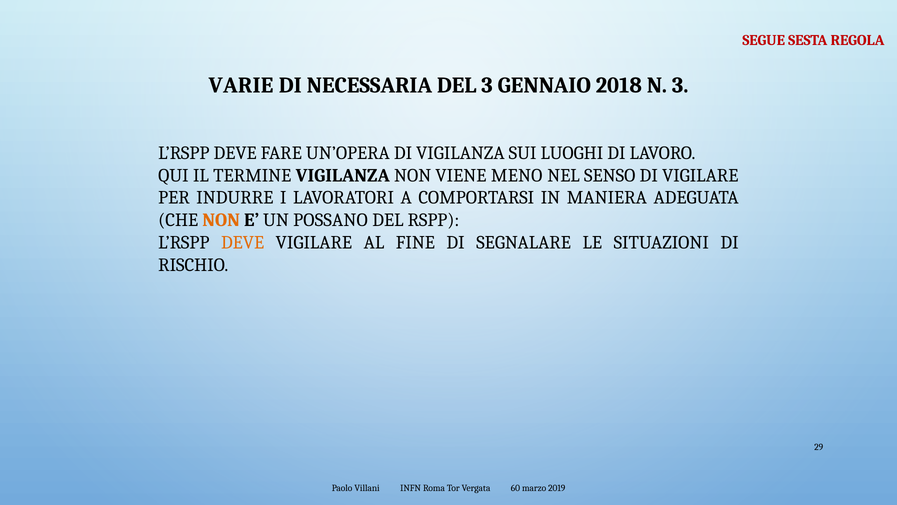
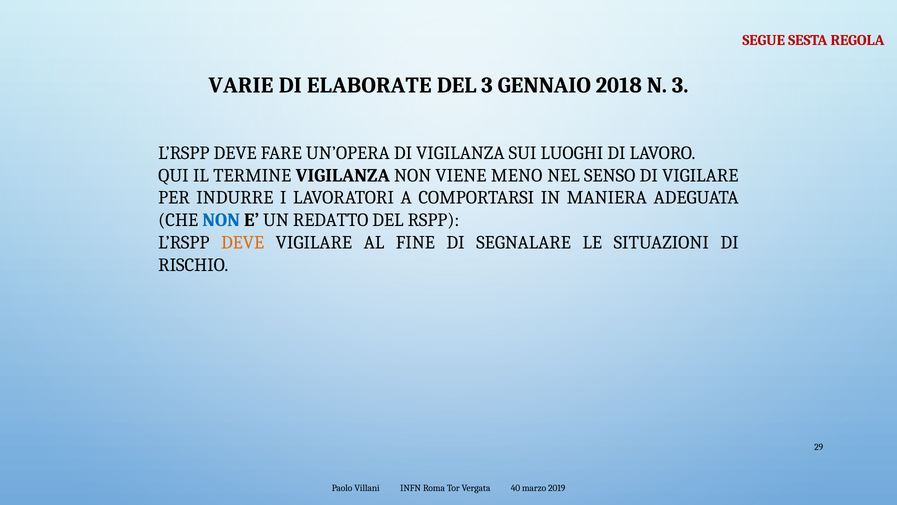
NECESSARIA: NECESSARIA -> ELABORATE
NON at (221, 220) colour: orange -> blue
POSSANO: POSSANO -> REDATTO
60: 60 -> 40
